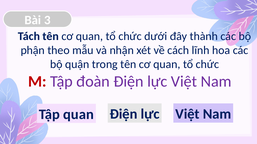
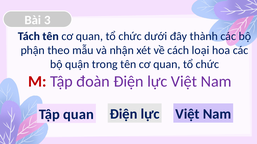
lĩnh: lĩnh -> loại
